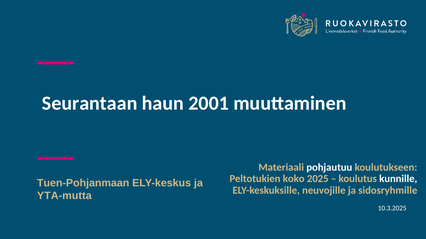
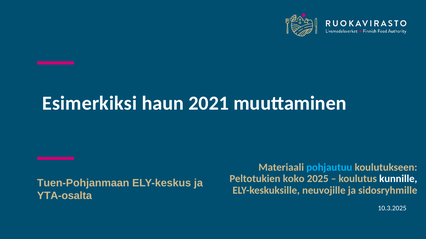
Seurantaan: Seurantaan -> Esimerkiksi
2001: 2001 -> 2021
pohjautuu colour: white -> light blue
YTA-mutta: YTA-mutta -> YTA-osalta
